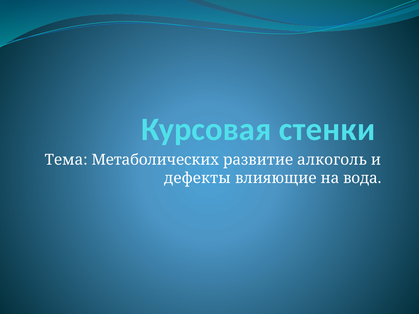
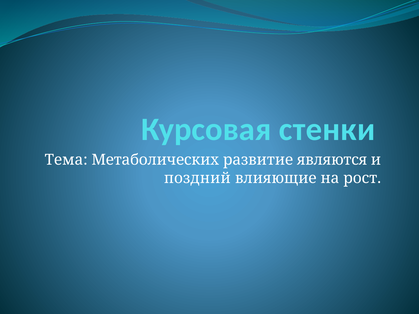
алкоголь: алкоголь -> являются
дефекты: дефекты -> поздний
вода: вода -> рост
